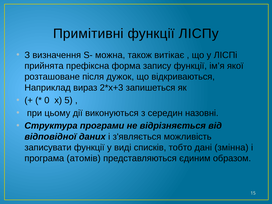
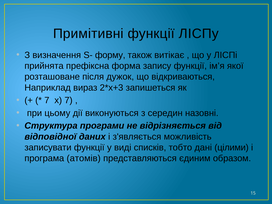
можна: можна -> форму
0 at (47, 100): 0 -> 7
x 5: 5 -> 7
змінна: змінна -> цілими
